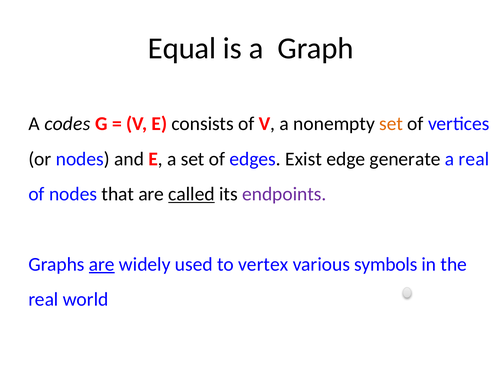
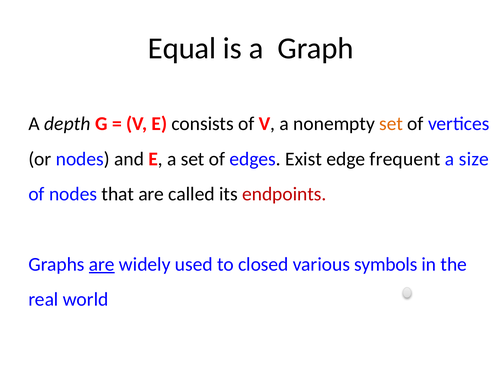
codes: codes -> depth
generate: generate -> frequent
a real: real -> size
called underline: present -> none
endpoints colour: purple -> red
vertex: vertex -> closed
